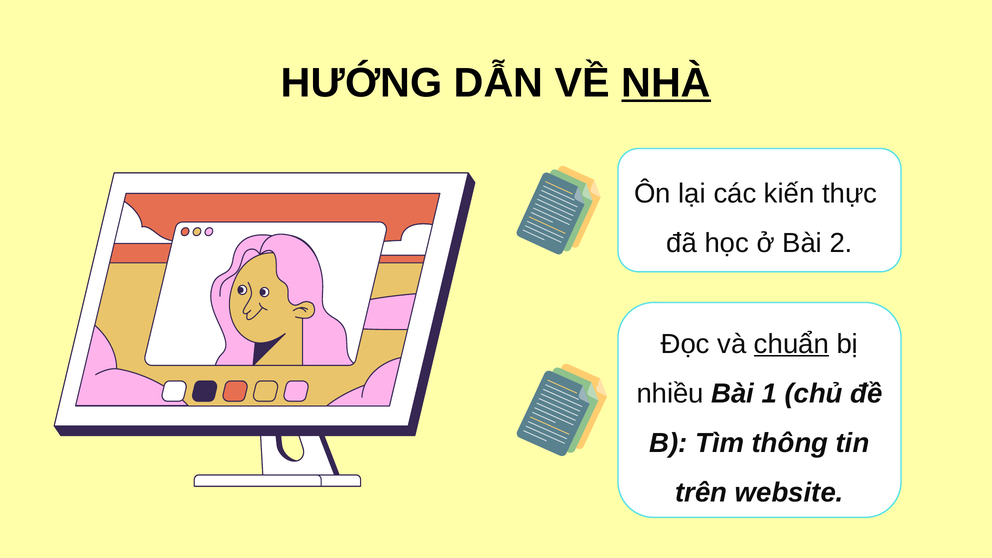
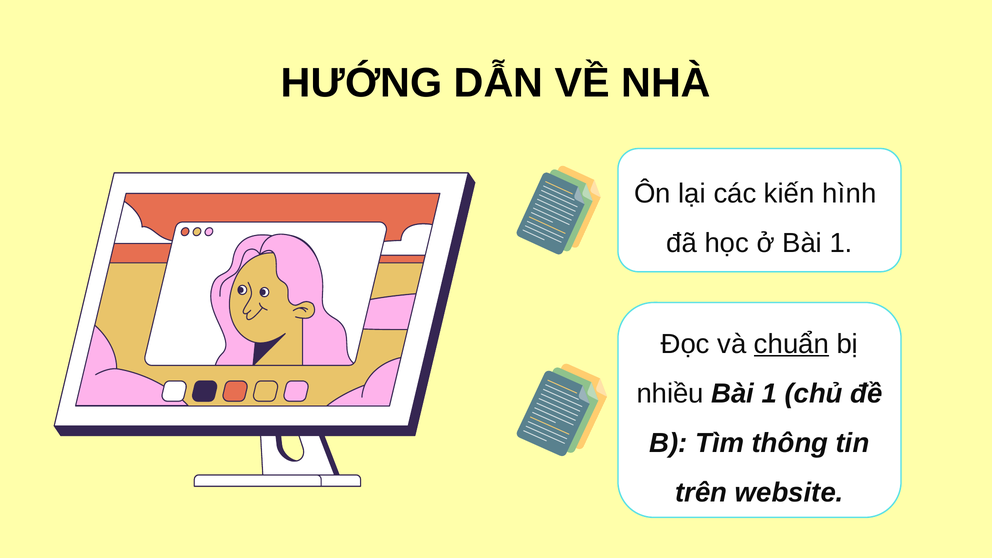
NHÀ underline: present -> none
thực: thực -> hình
ở Bài 2: 2 -> 1
